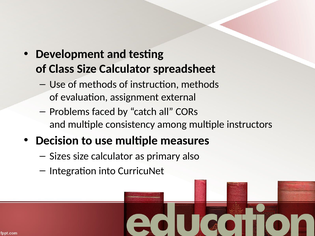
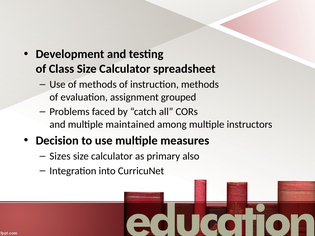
external: external -> grouped
consistency: consistency -> maintained
